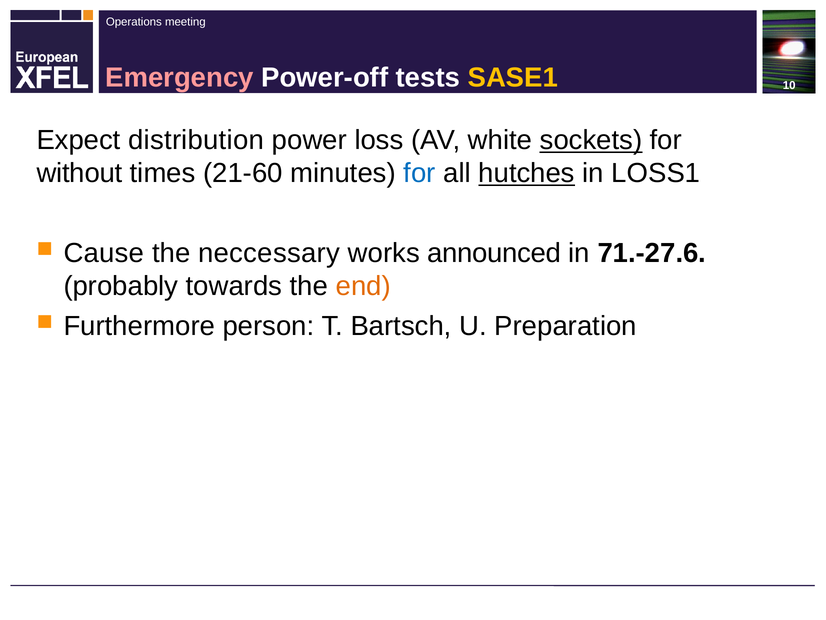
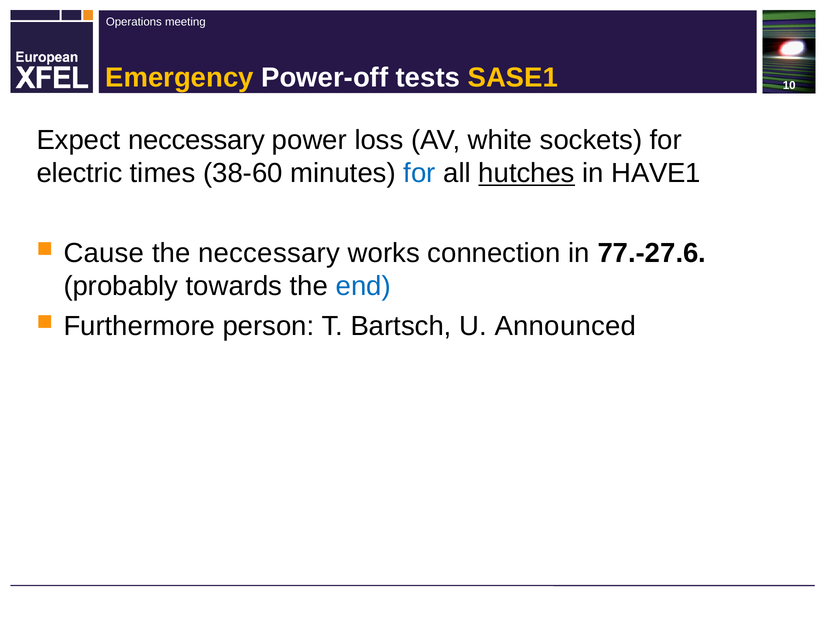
Emergency colour: pink -> yellow
Expect distribution: distribution -> neccessary
sockets underline: present -> none
without: without -> electric
21-60: 21-60 -> 38-60
LOSS1: LOSS1 -> HAVE1
announced: announced -> connection
71.-27.6: 71.-27.6 -> 77.-27.6
end colour: orange -> blue
Preparation: Preparation -> Announced
